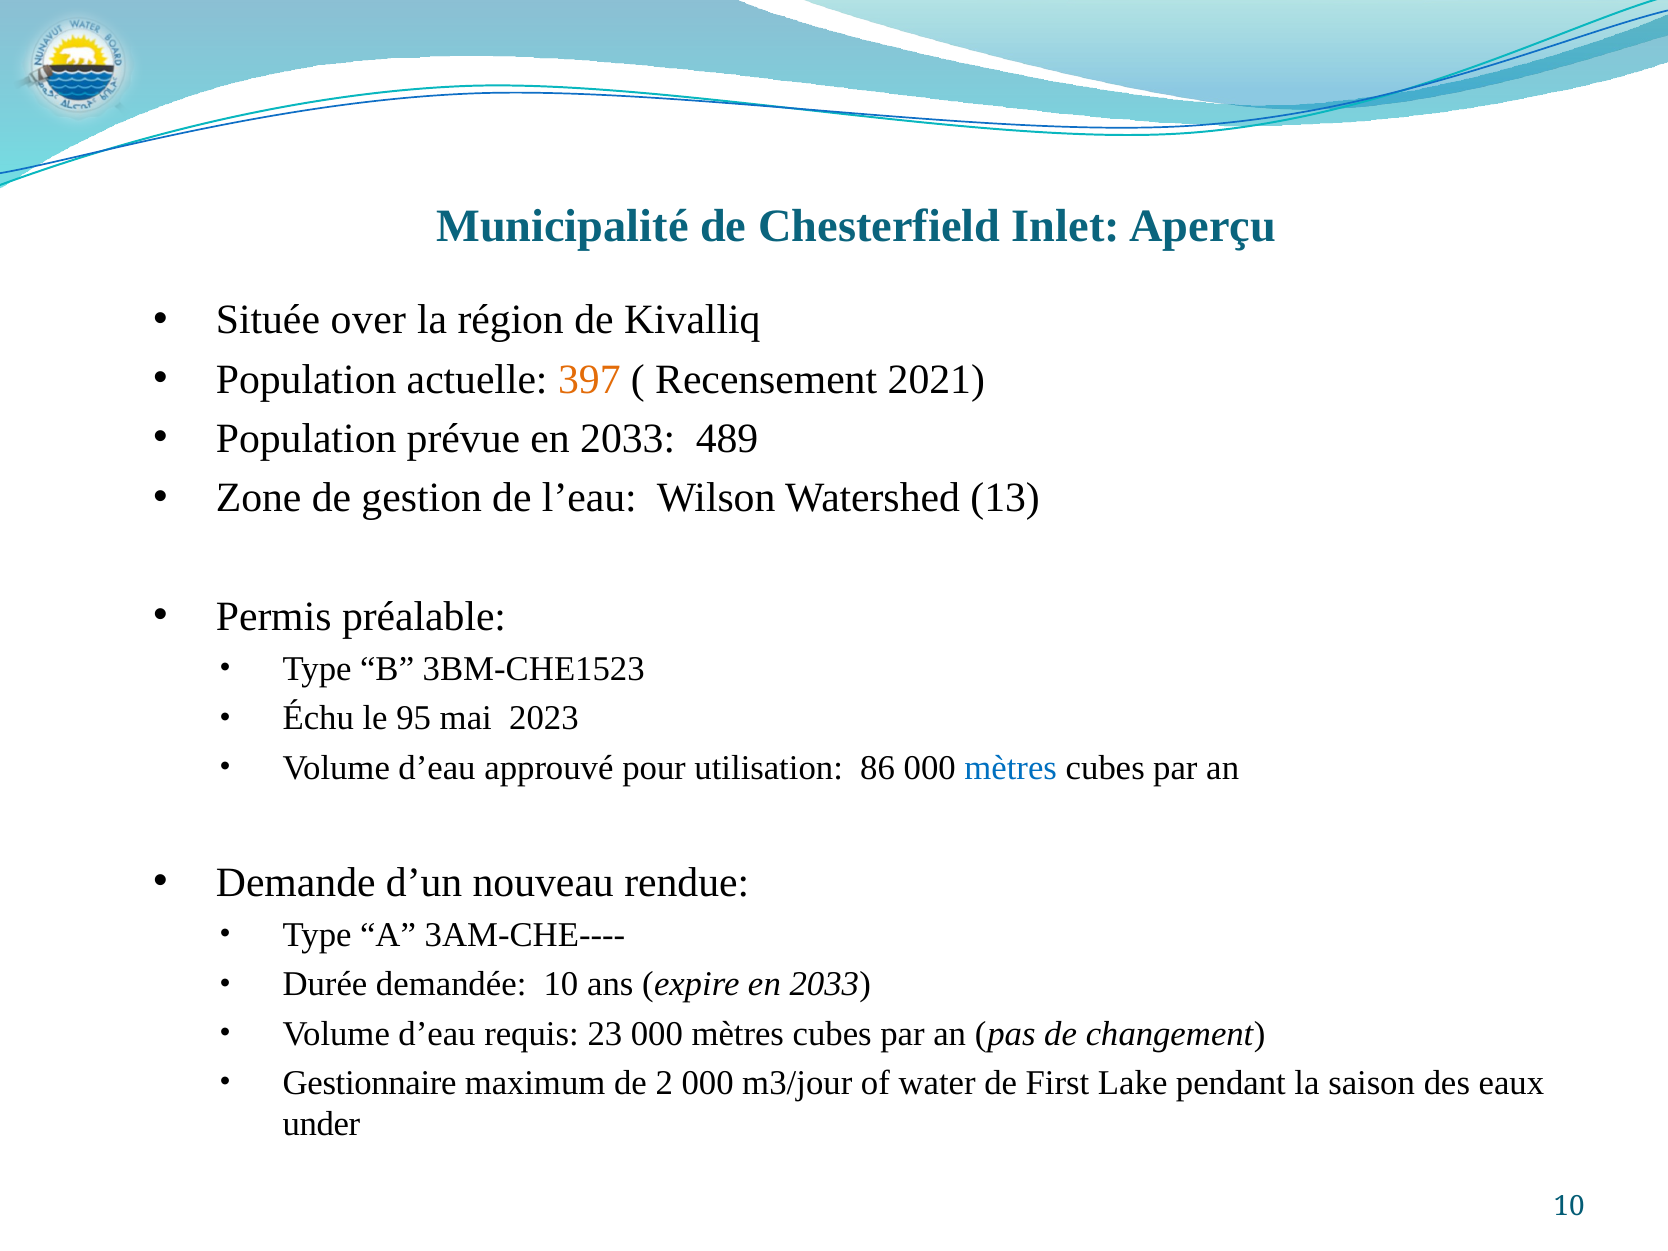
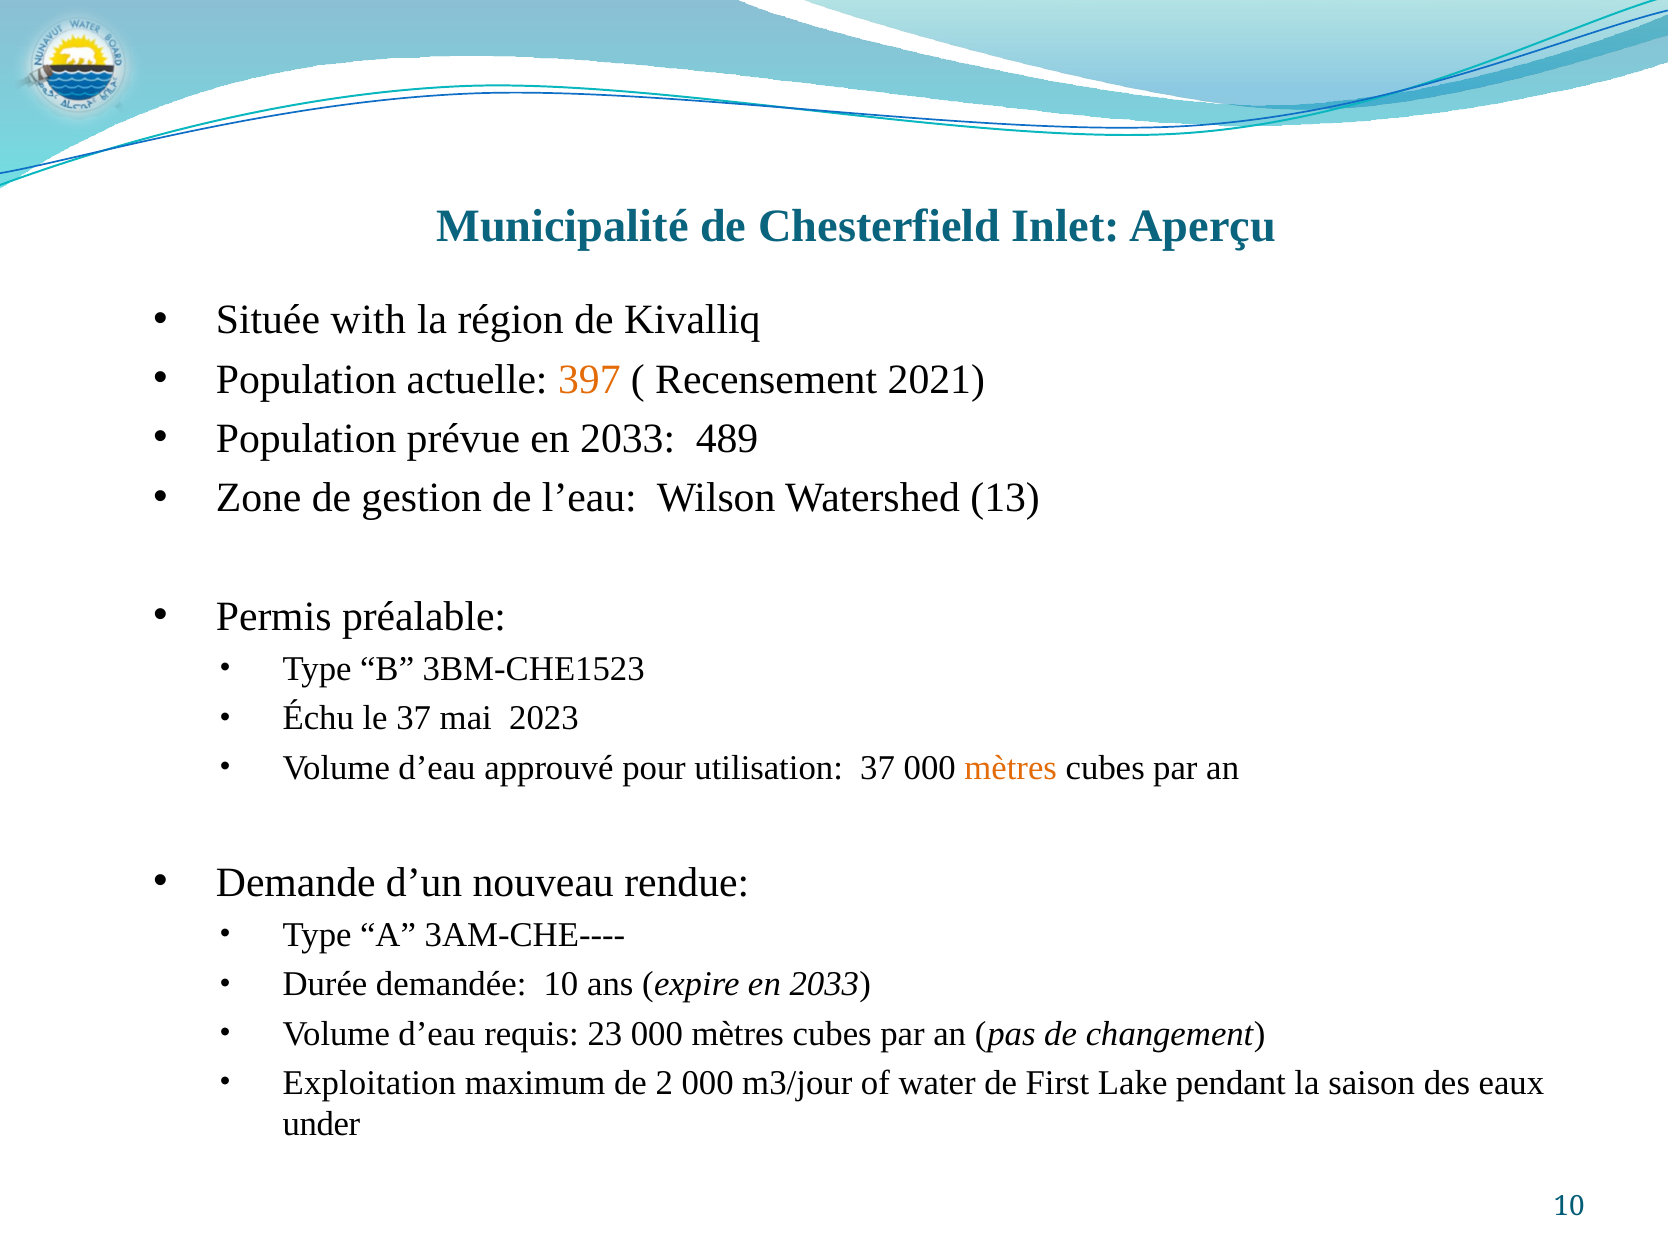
over: over -> with
le 95: 95 -> 37
utilisation 86: 86 -> 37
mètres at (1011, 768) colour: blue -> orange
Gestionnaire: Gestionnaire -> Exploitation
